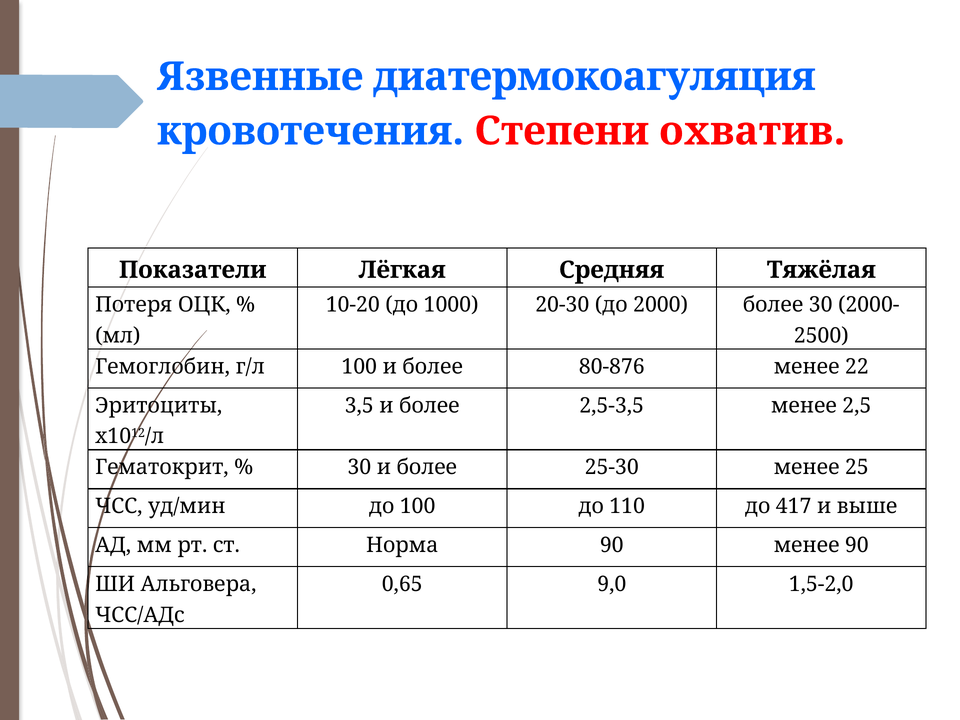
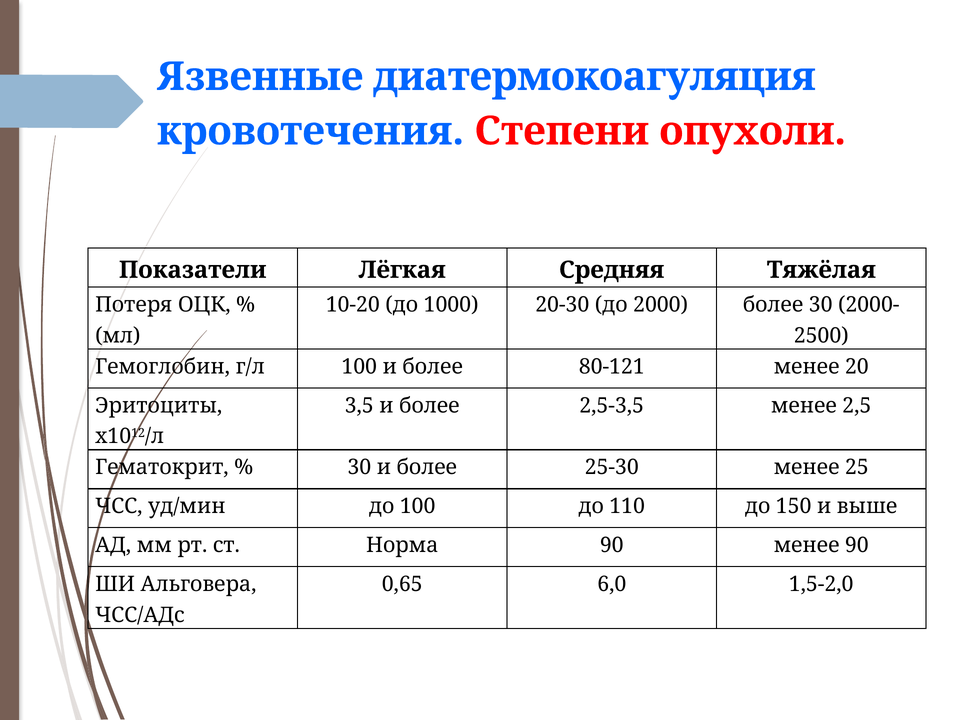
охватив: охватив -> опухоли
80-876: 80-876 -> 80-121
22: 22 -> 20
417: 417 -> 150
9,0: 9,0 -> 6,0
